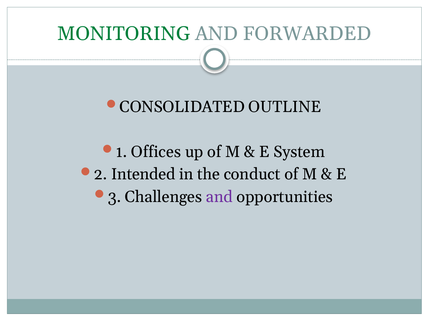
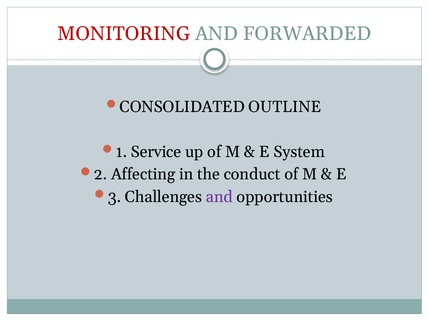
MONITORING colour: green -> red
Offices: Offices -> Service
Intended: Intended -> Affecting
